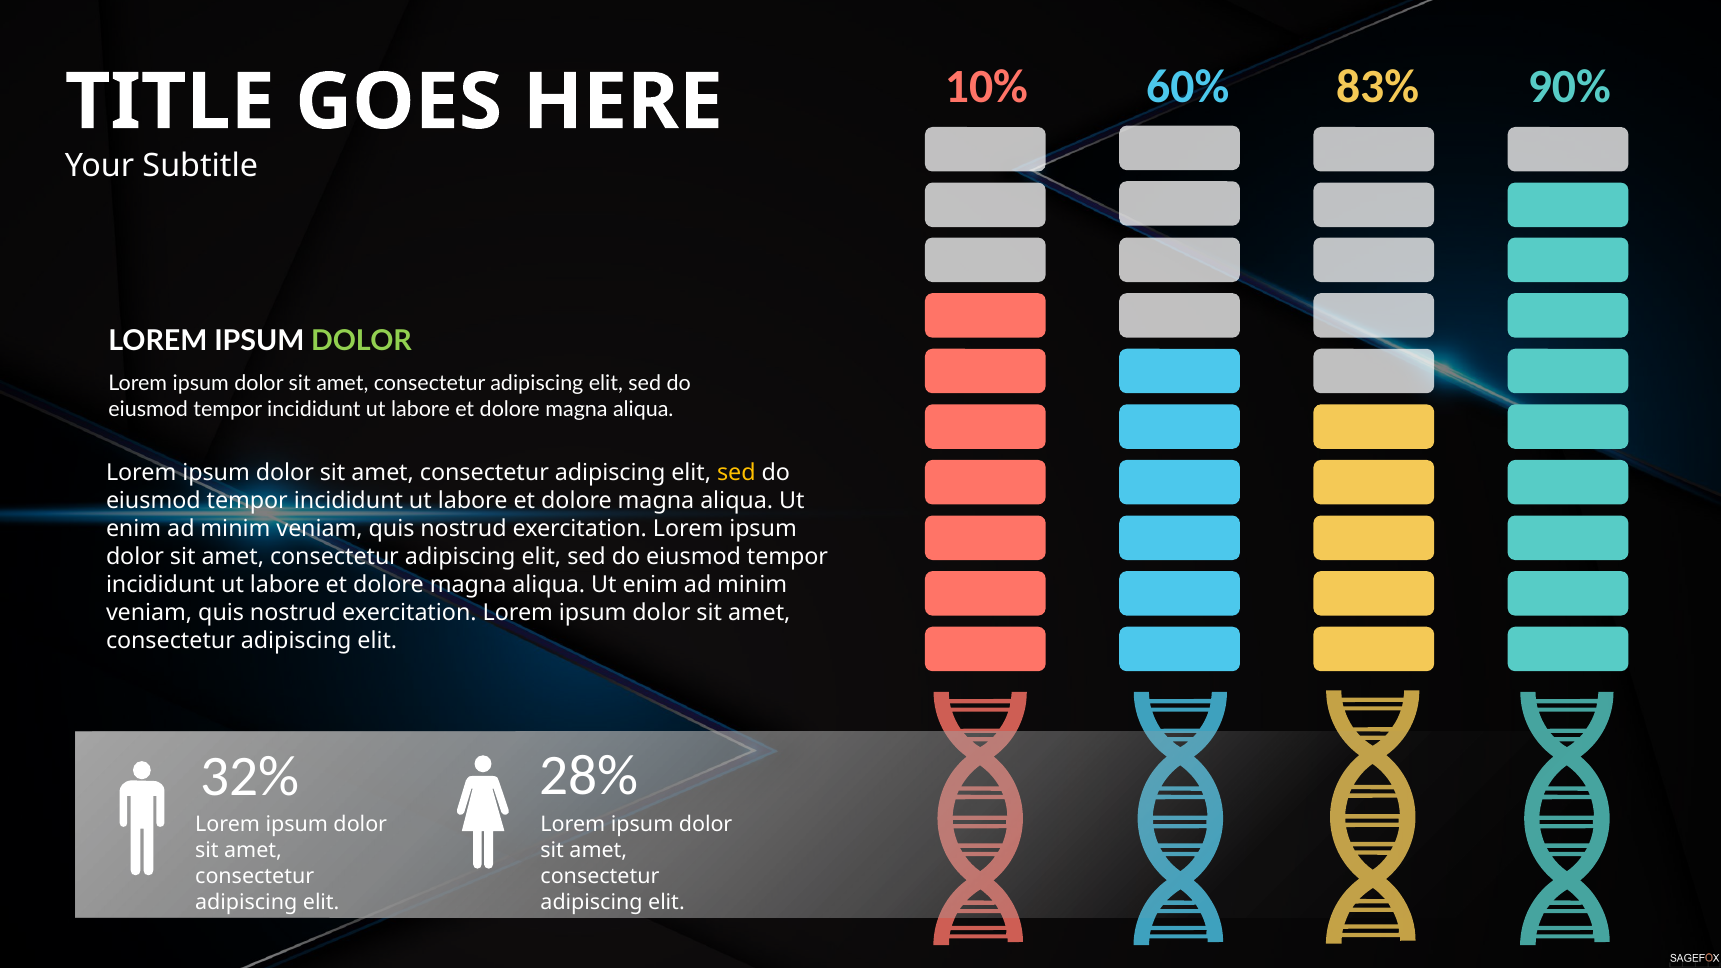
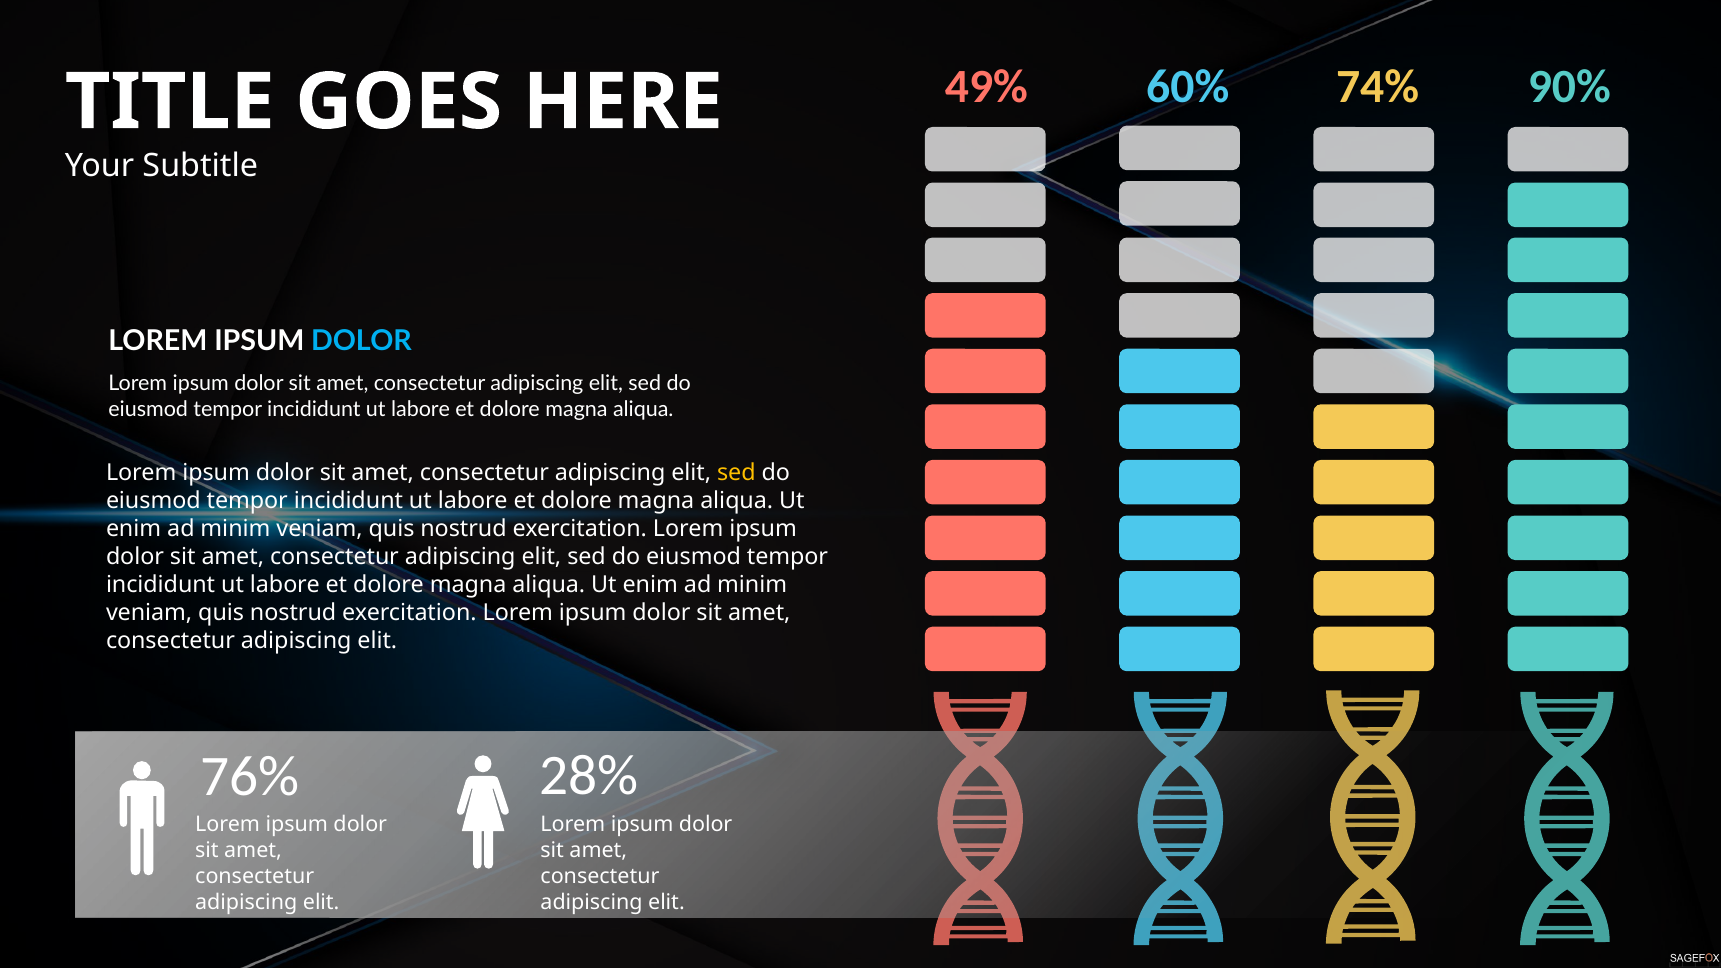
10%: 10% -> 49%
83%: 83% -> 74%
DOLOR at (362, 341) colour: light green -> light blue
32%: 32% -> 76%
